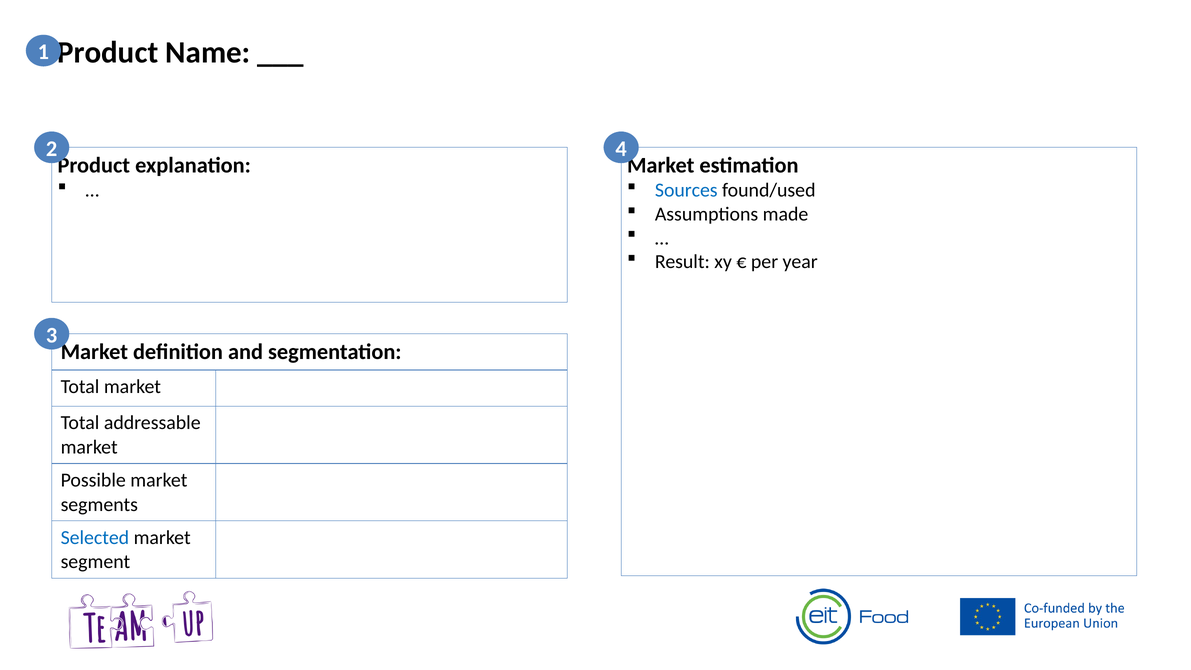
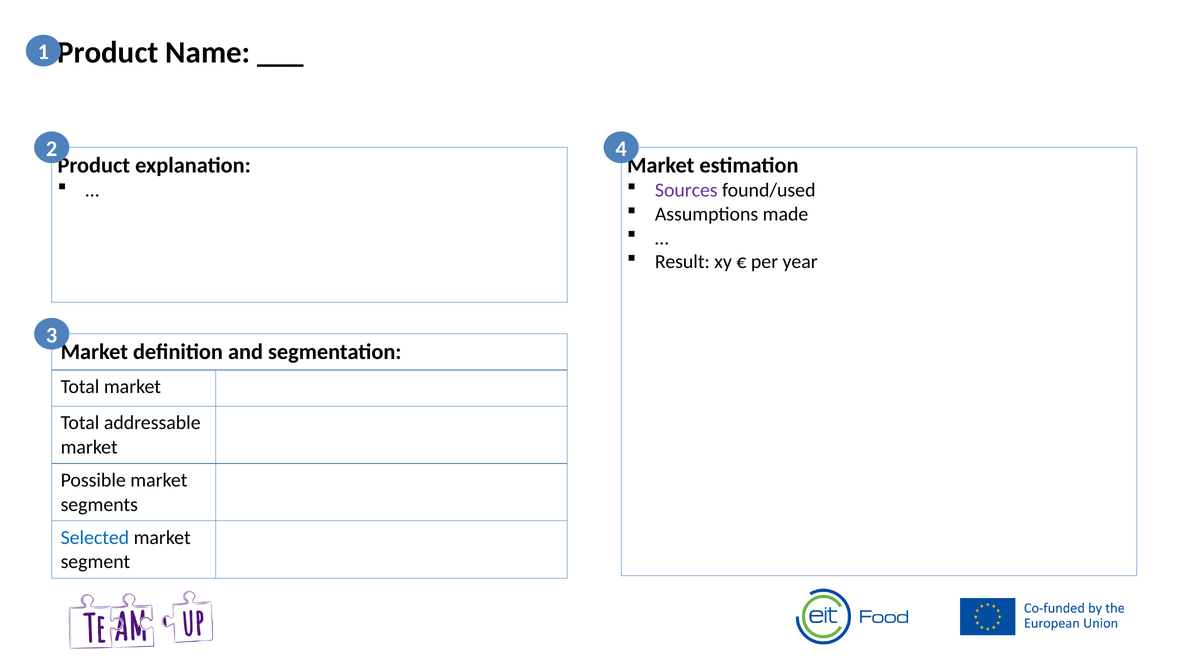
Sources colour: blue -> purple
